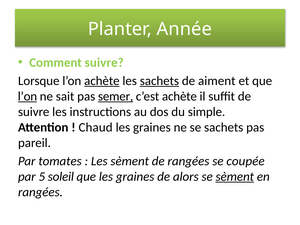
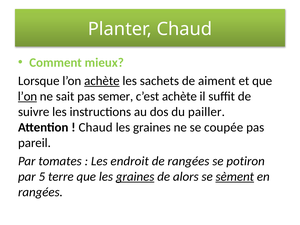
Planter Année: Année -> Chaud
Comment suivre: suivre -> mieux
sachets at (159, 81) underline: present -> none
semer underline: present -> none
simple: simple -> pailler
se sachets: sachets -> coupée
Les sèment: sèment -> endroit
coupée: coupée -> potiron
soleil: soleil -> terre
graines at (135, 177) underline: none -> present
